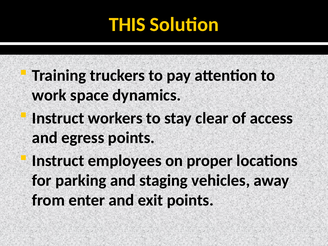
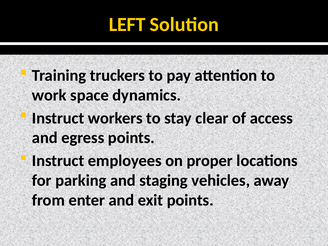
THIS: THIS -> LEFT
